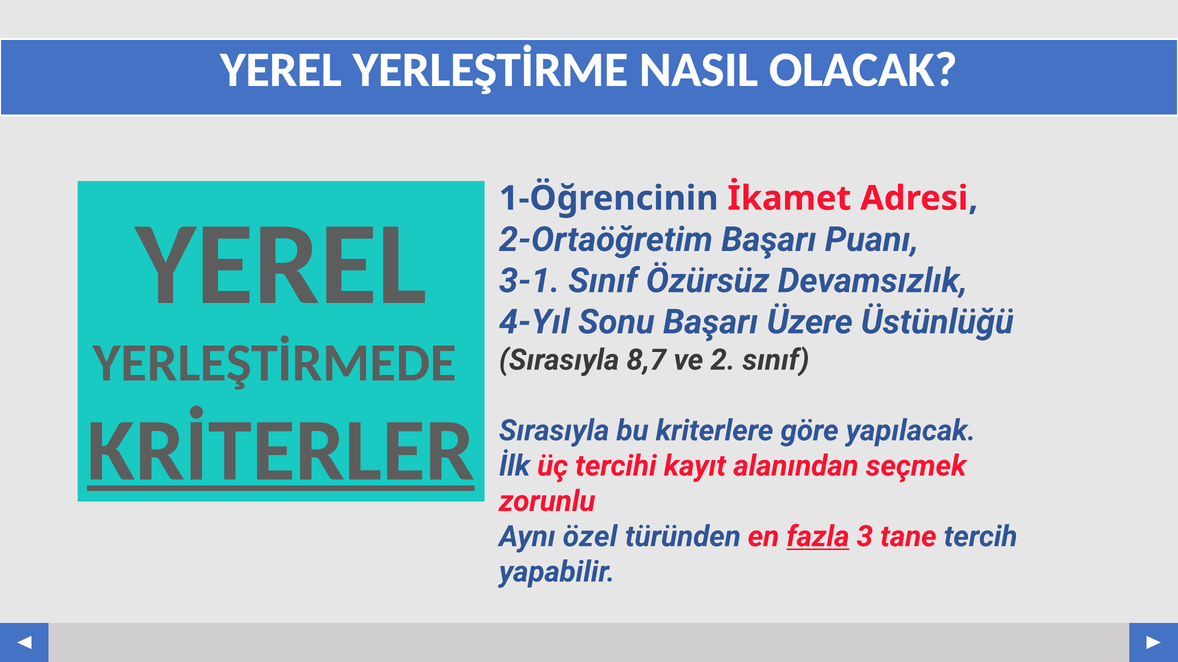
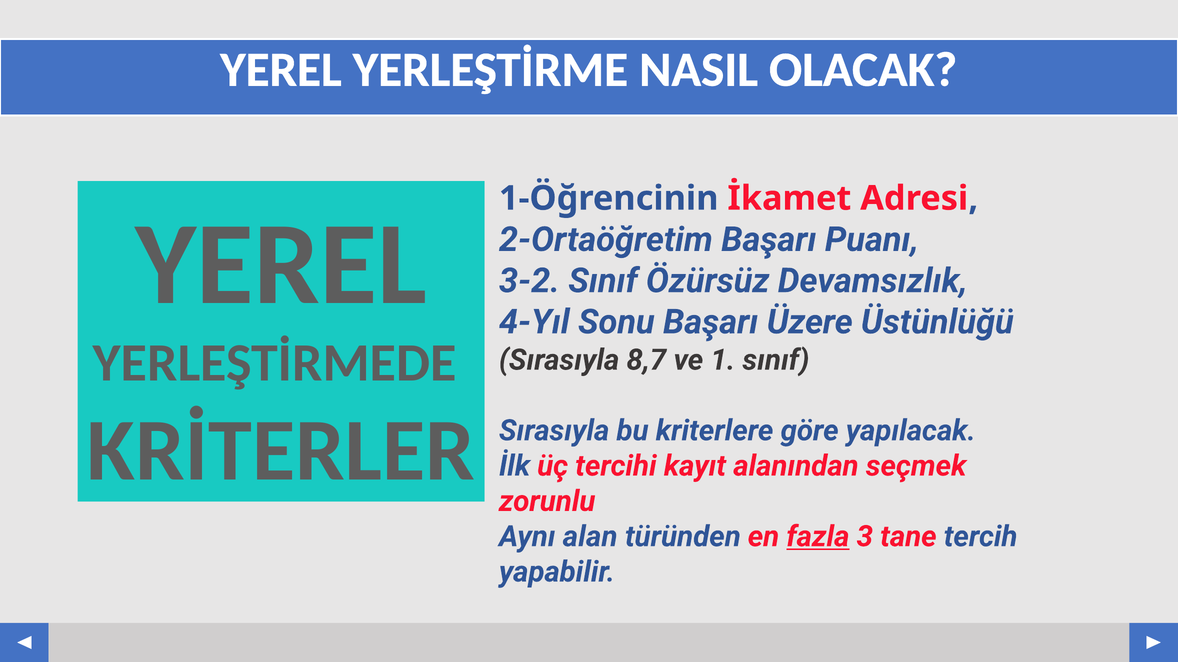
3-1: 3-1 -> 3-2
2: 2 -> 1
KRİTERLER underline: present -> none
özel: özel -> alan
